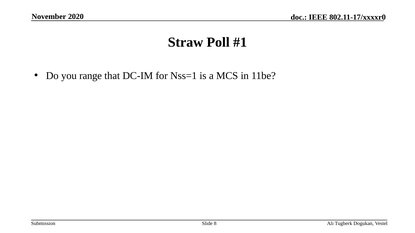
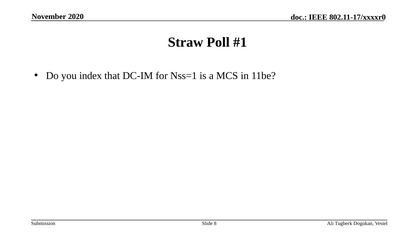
range: range -> index
